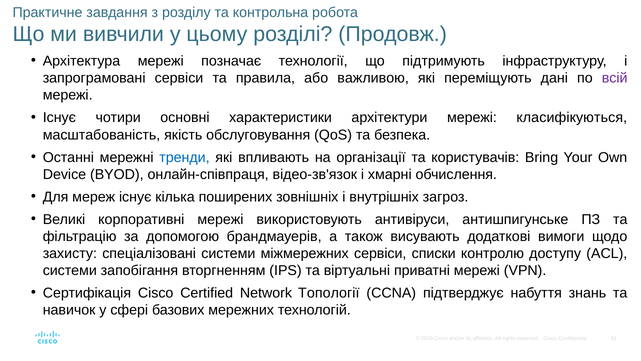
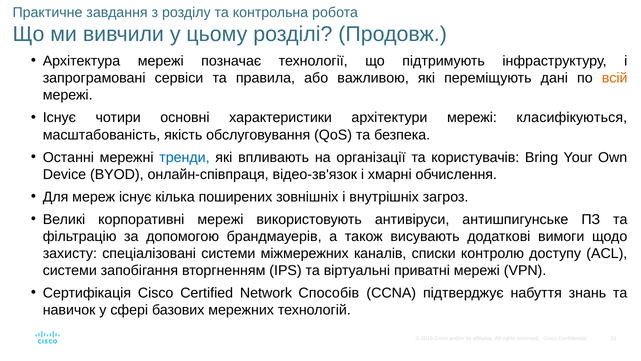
всій colour: purple -> orange
міжмережних сервіси: сервіси -> каналів
Топології: Топології -> Способів
